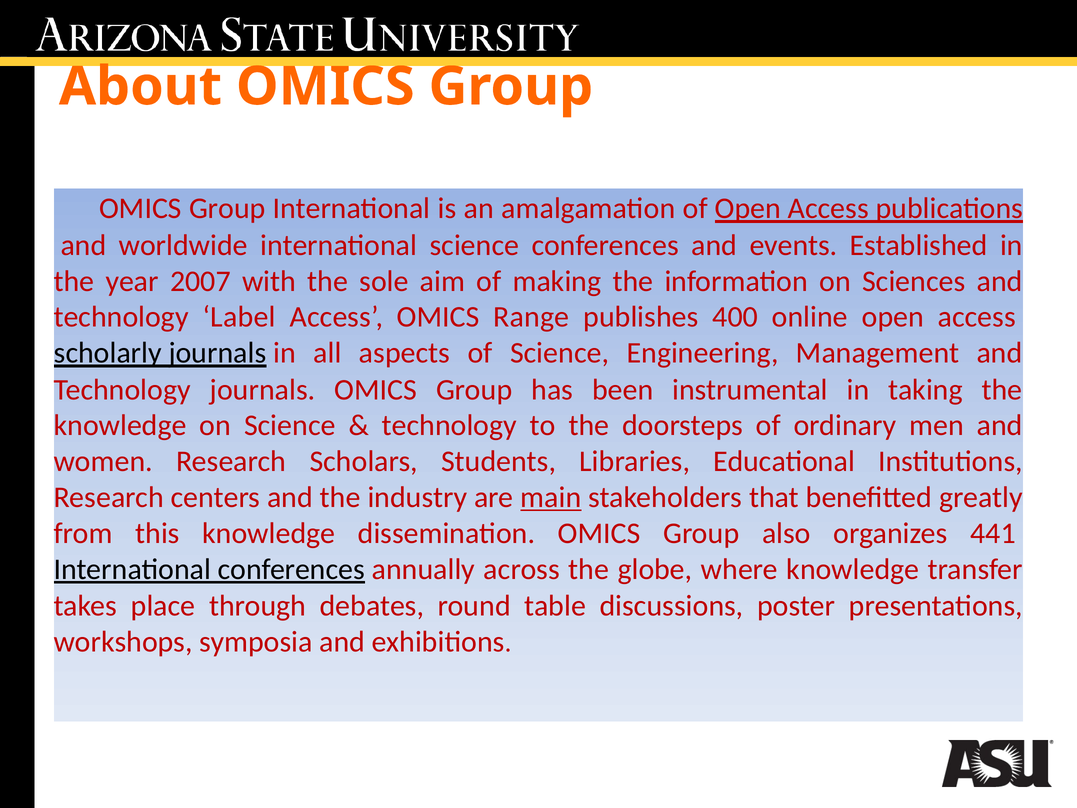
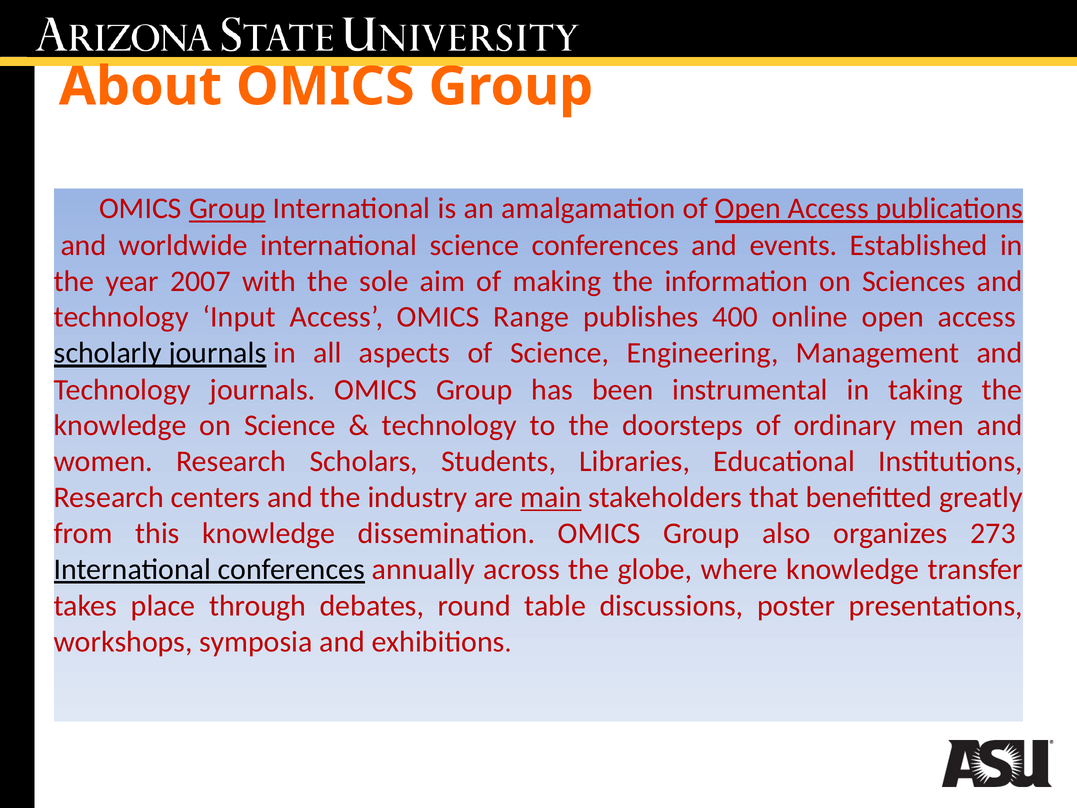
Group at (227, 209) underline: none -> present
Label: Label -> Input
441: 441 -> 273
